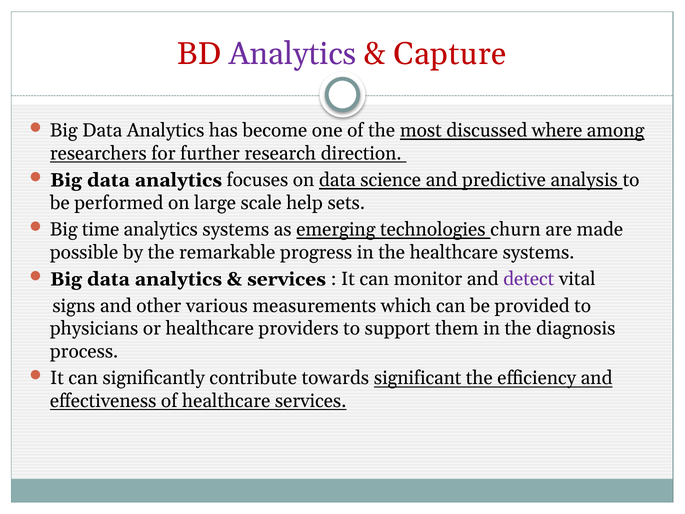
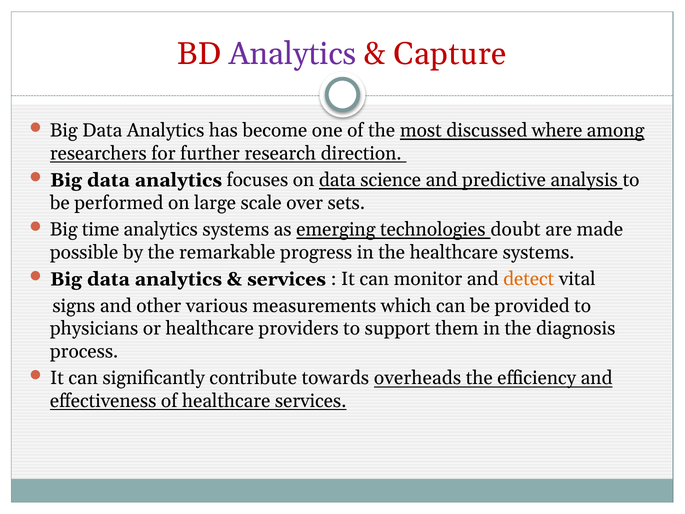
help: help -> over
churn: churn -> doubt
detect colour: purple -> orange
significant: significant -> overheads
